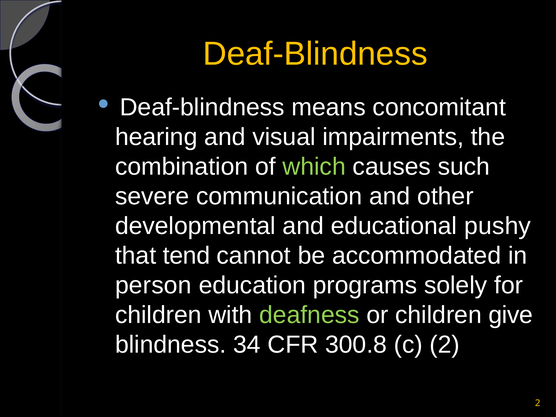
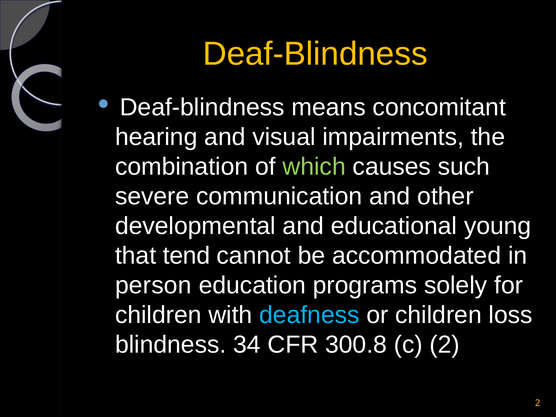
pushy: pushy -> young
deafness colour: light green -> light blue
give: give -> loss
